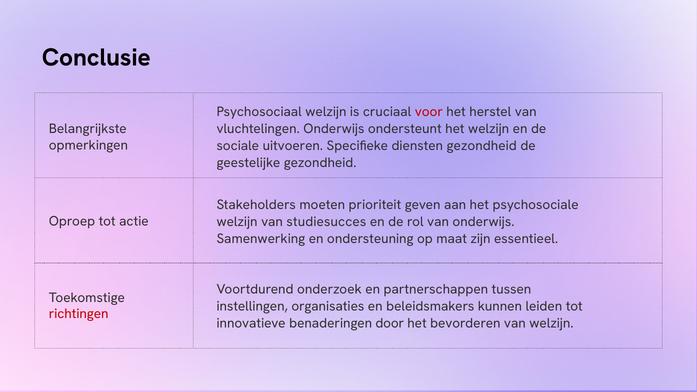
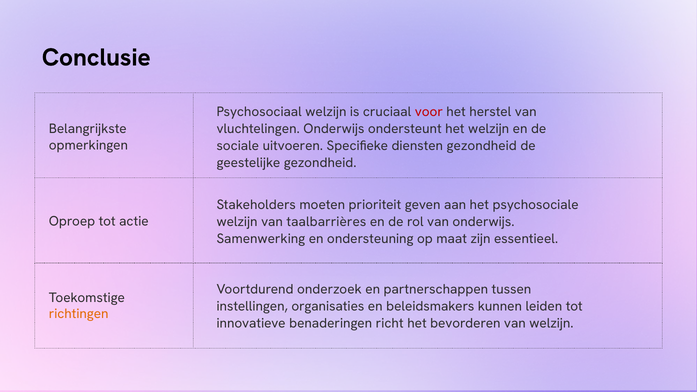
studiesucces: studiesucces -> taalbarrières
richtingen colour: red -> orange
door: door -> richt
